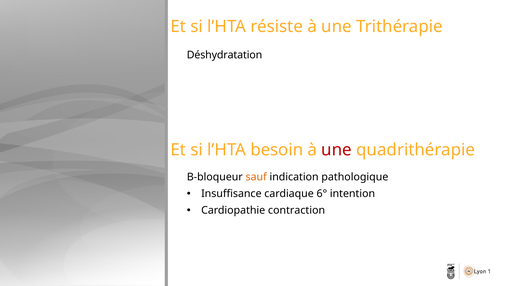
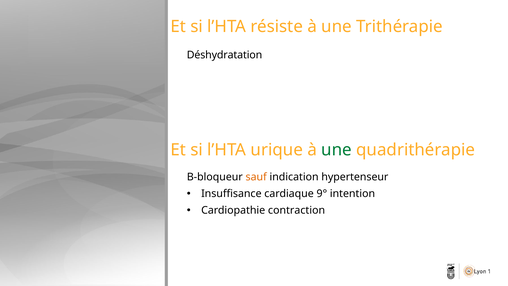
besoin: besoin -> urique
une at (337, 150) colour: red -> green
pathologique: pathologique -> hypertenseur
6°: 6° -> 9°
